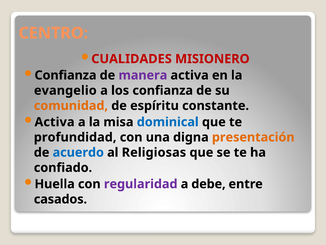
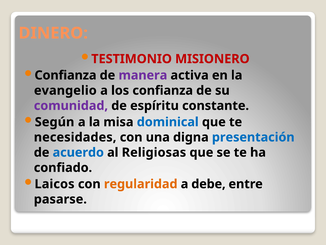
CENTRO: CENTRO -> DINERO
CUALIDADES: CUALIDADES -> TESTIMONIO
comunidad colour: orange -> purple
Activa at (55, 122): Activa -> Según
profundidad: profundidad -> necesidades
presentación colour: orange -> blue
Huella: Huella -> Laicos
regularidad colour: purple -> orange
casados: casados -> pasarse
